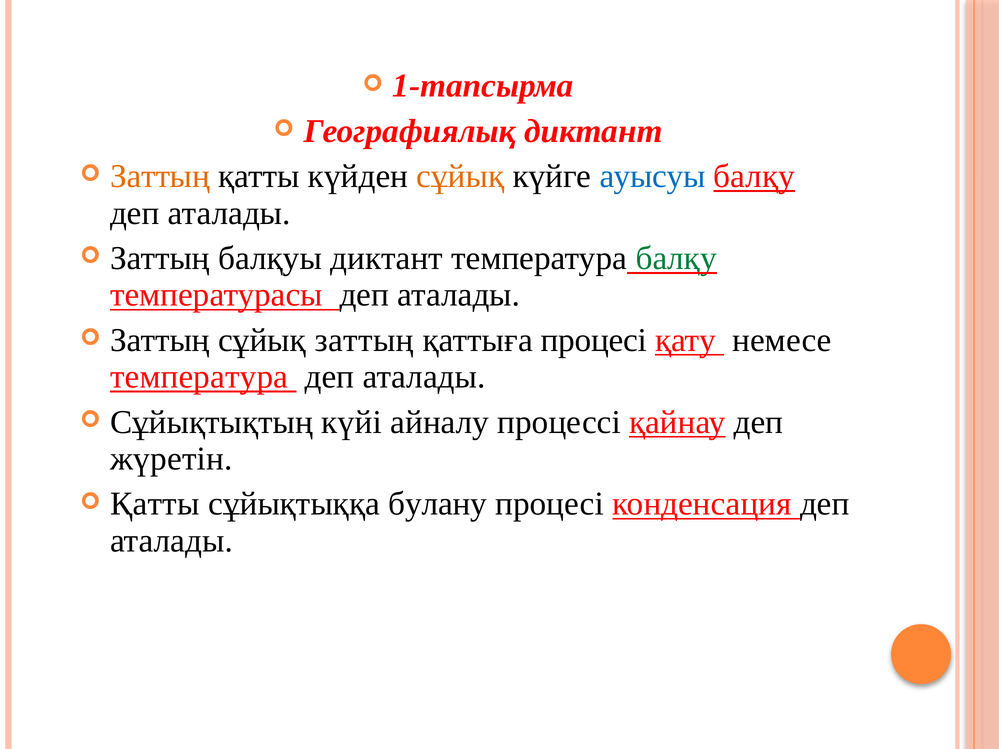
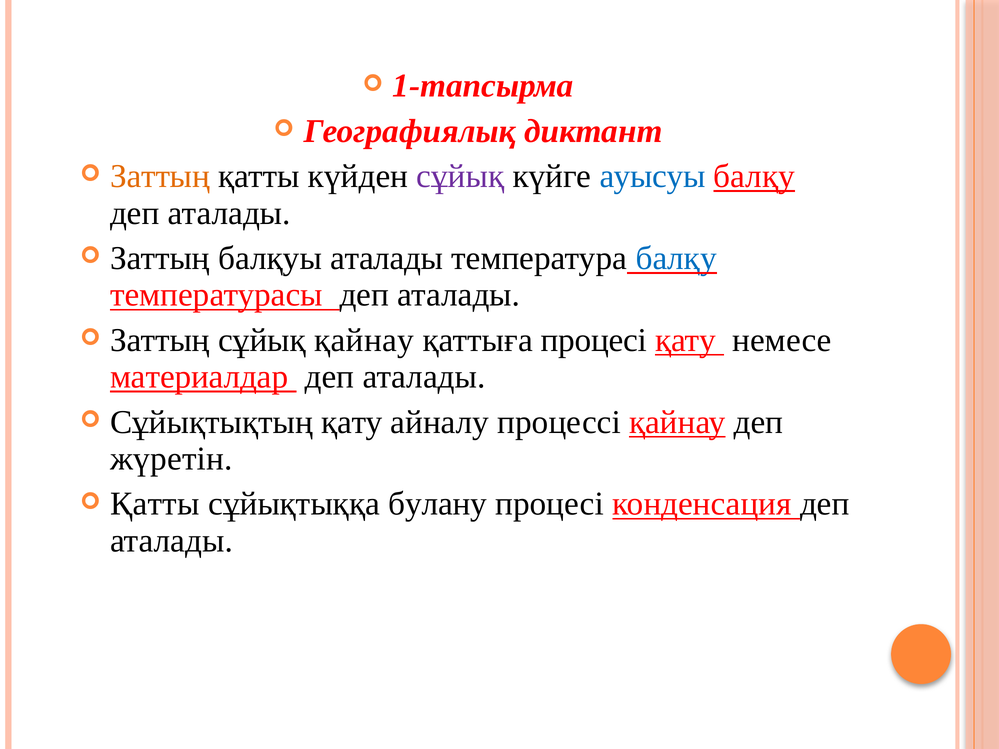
сұйық at (460, 176) colour: orange -> purple
балқуы диктант: диктант -> аталады
балқу at (676, 258) colour: green -> blue
сұйық заттың: заттың -> қайнау
температура at (199, 377): температура -> материалдар
Сұйықтықтың күйі: күйі -> қату
